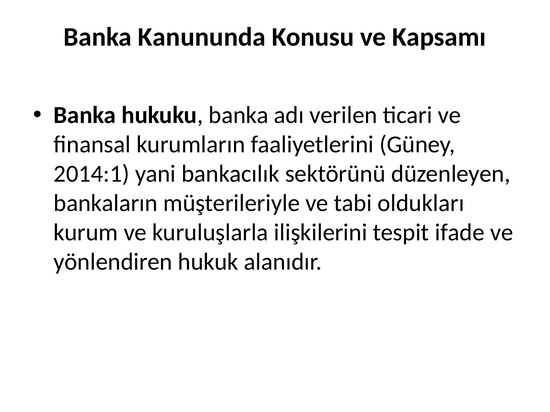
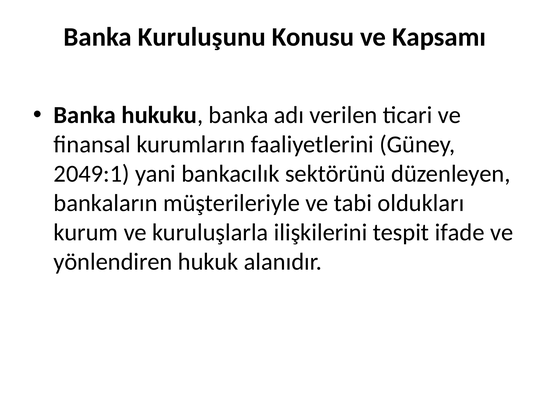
Kanununda: Kanununda -> Kuruluşunu
2014:1: 2014:1 -> 2049:1
